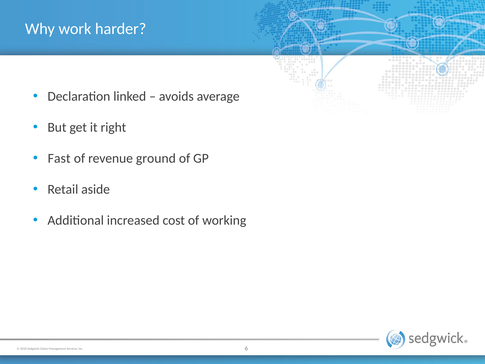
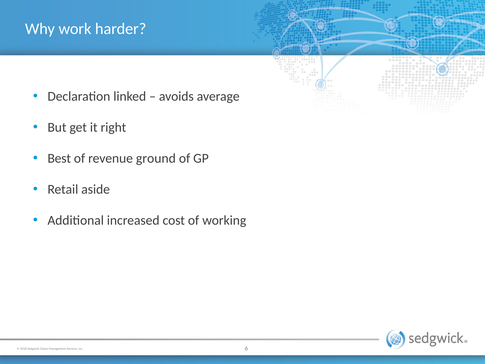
Fast: Fast -> Best
